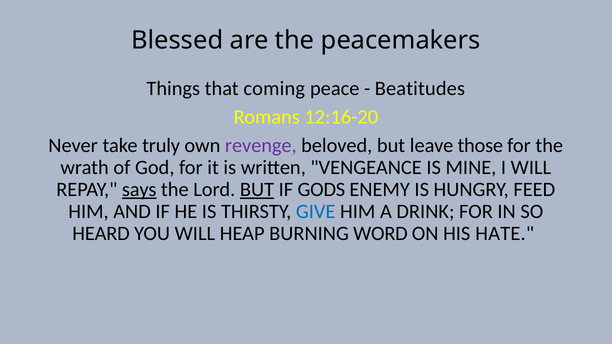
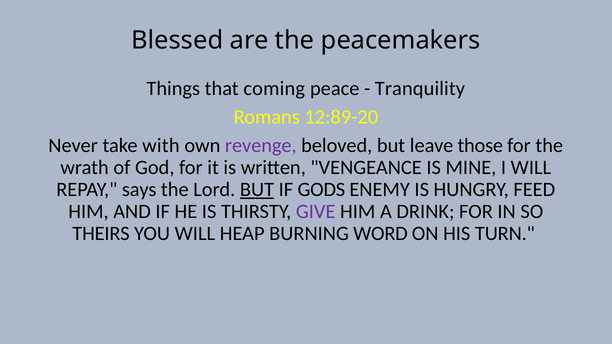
Beatitudes: Beatitudes -> Tranquility
12:16-20: 12:16-20 -> 12:89-20
truly: truly -> with
says underline: present -> none
GIVE colour: blue -> purple
HEARD: HEARD -> THEIRS
HATE: HATE -> TURN
